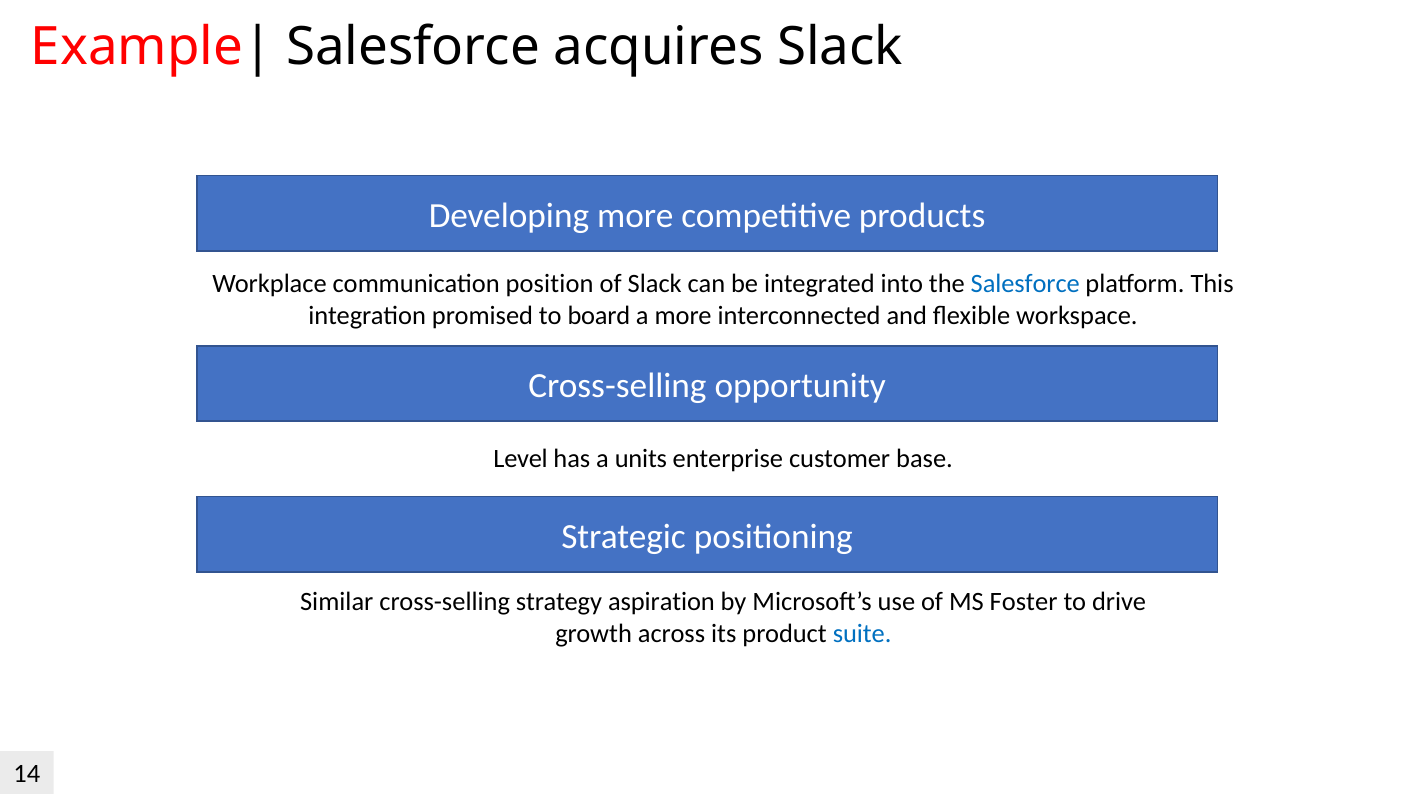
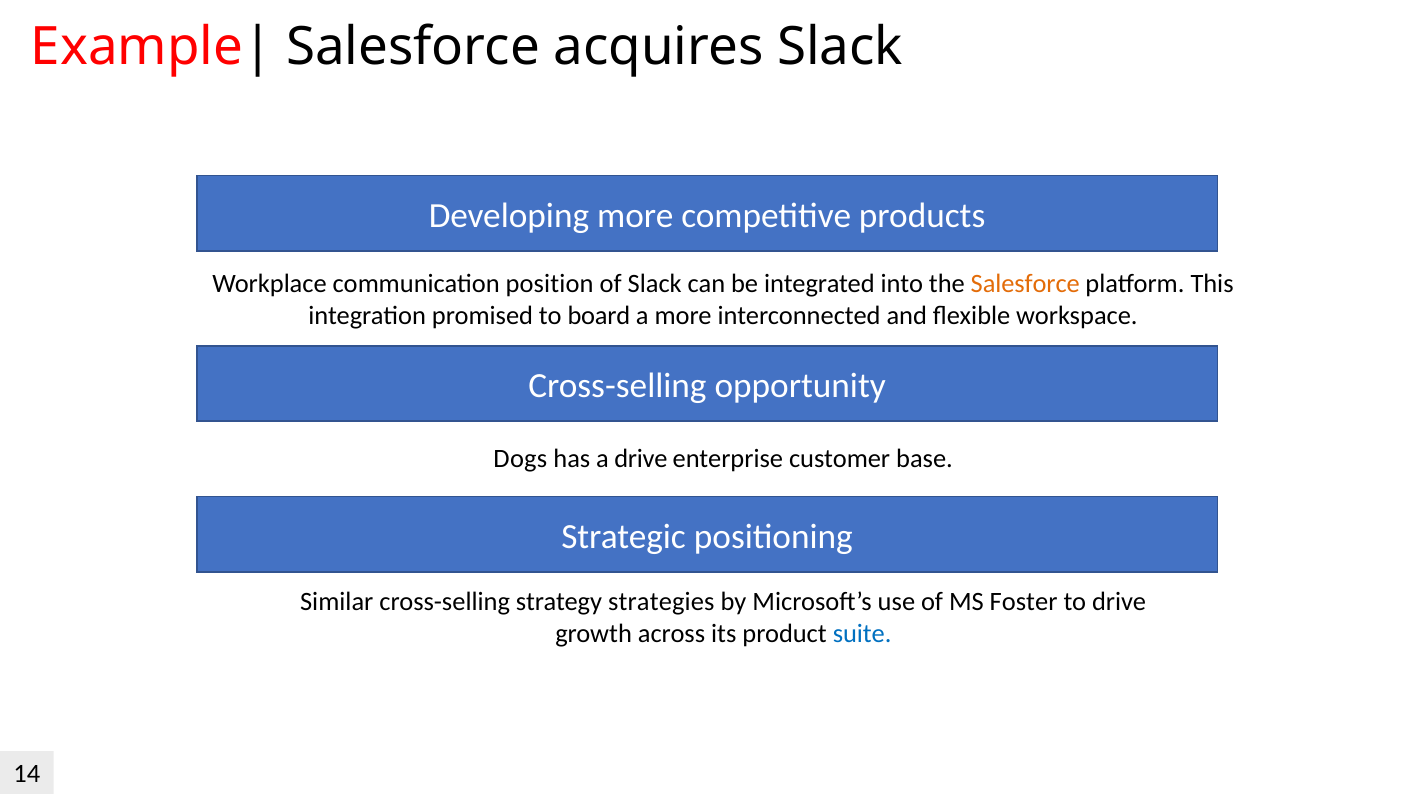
Salesforce at (1025, 284) colour: blue -> orange
Level: Level -> Dogs
a units: units -> drive
aspiration: aspiration -> strategies
